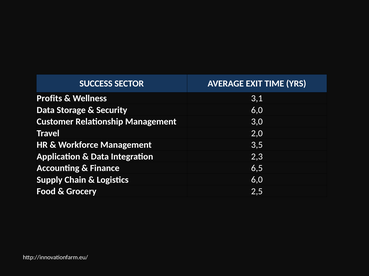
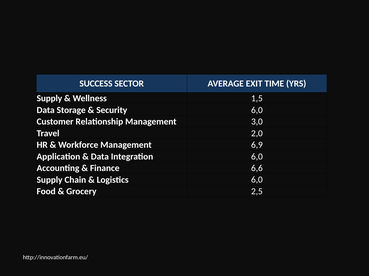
Profits at (49, 99): Profits -> Supply
3,1: 3,1 -> 1,5
3,5: 3,5 -> 6,9
Integration 2,3: 2,3 -> 6,0
6,5: 6,5 -> 6,6
